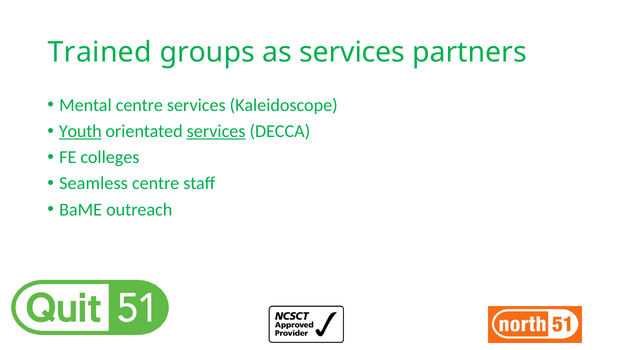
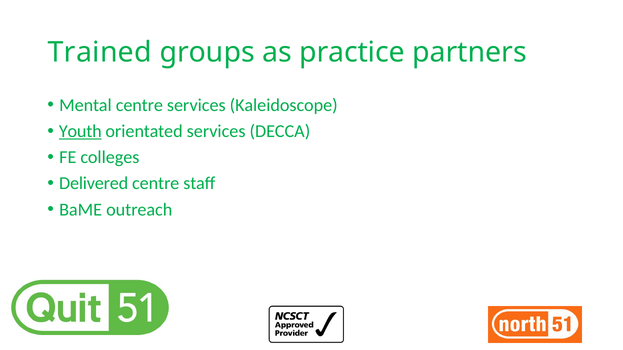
as services: services -> practice
services at (216, 131) underline: present -> none
Seamless: Seamless -> Delivered
